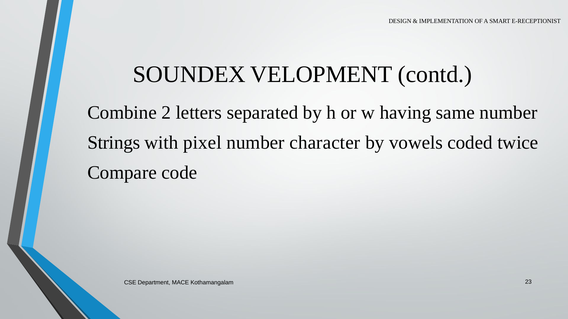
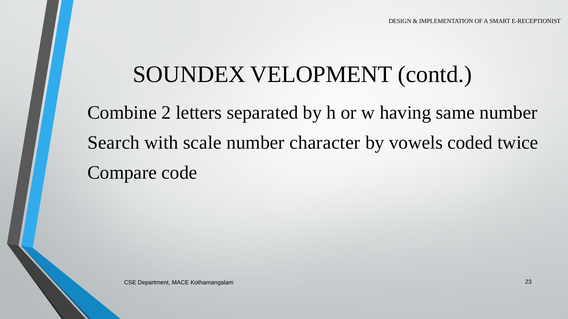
Strings: Strings -> Search
pixel: pixel -> scale
